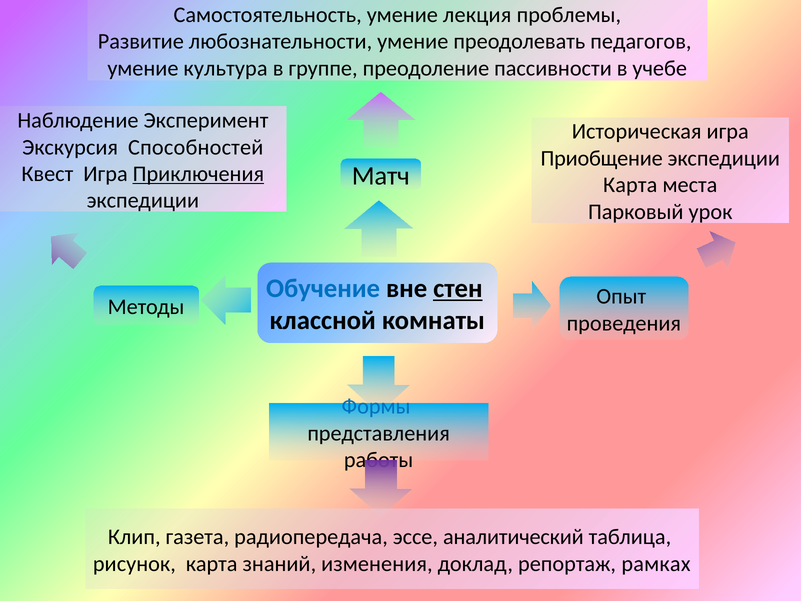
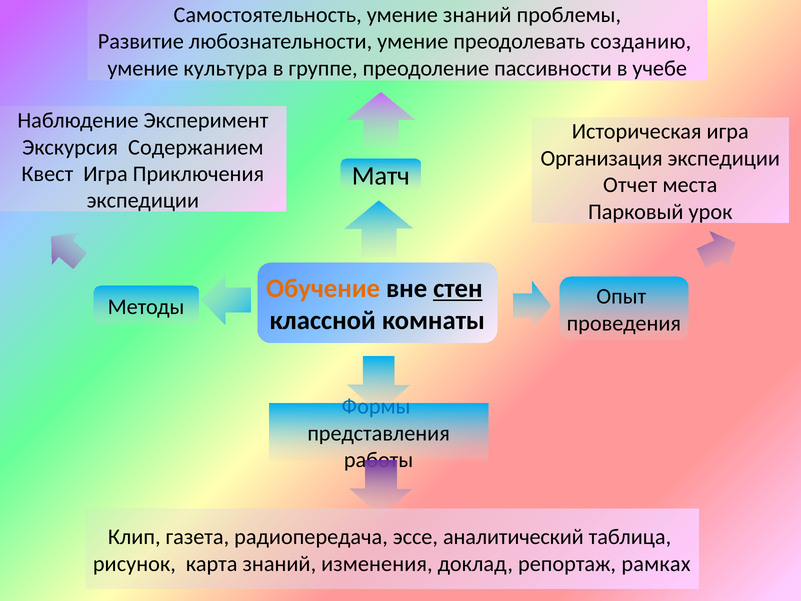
умение лекция: лекция -> знаний
педагогов: педагогов -> созданию
Способностей: Способностей -> Содержанием
Приобщение: Приобщение -> Организация
Приключения underline: present -> none
Карта at (630, 185): Карта -> Отчет
Обучение colour: blue -> orange
